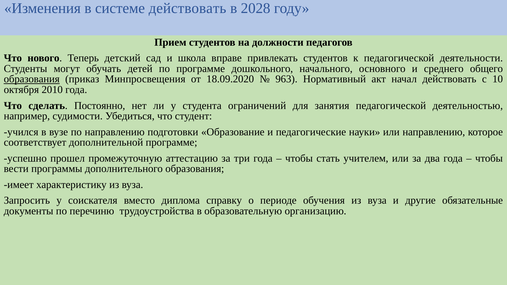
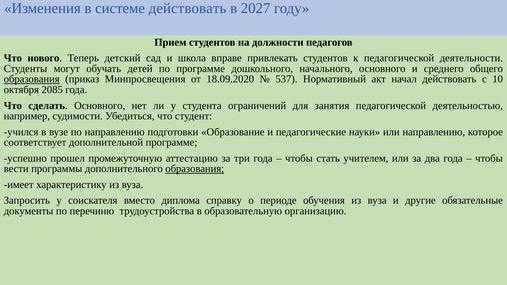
2028: 2028 -> 2027
963: 963 -> 537
2010: 2010 -> 2085
сделать Постоянно: Постоянно -> Основного
образования at (195, 169) underline: none -> present
